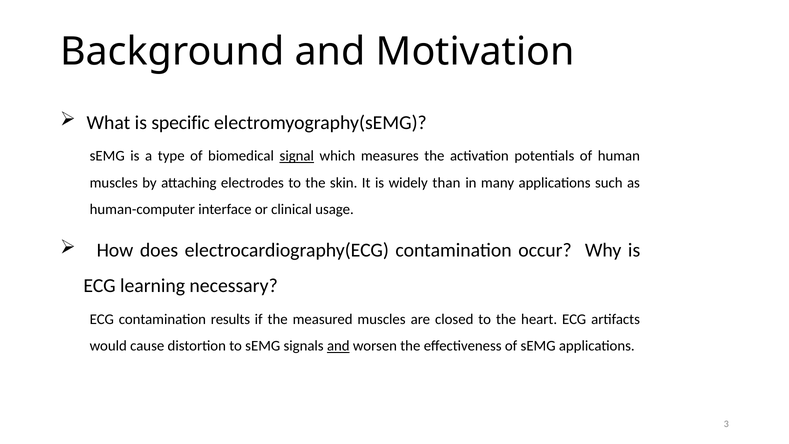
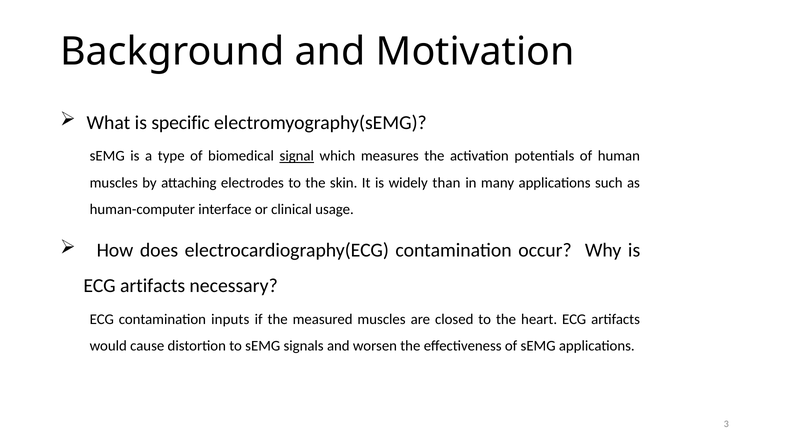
learning at (153, 286): learning -> artifacts
results: results -> inputs
and at (338, 346) underline: present -> none
